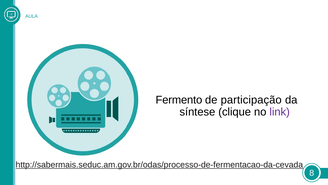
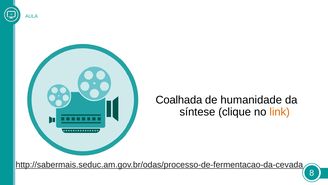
Fermento: Fermento -> Coalhada
participação: participação -> humanidade
link colour: purple -> orange
